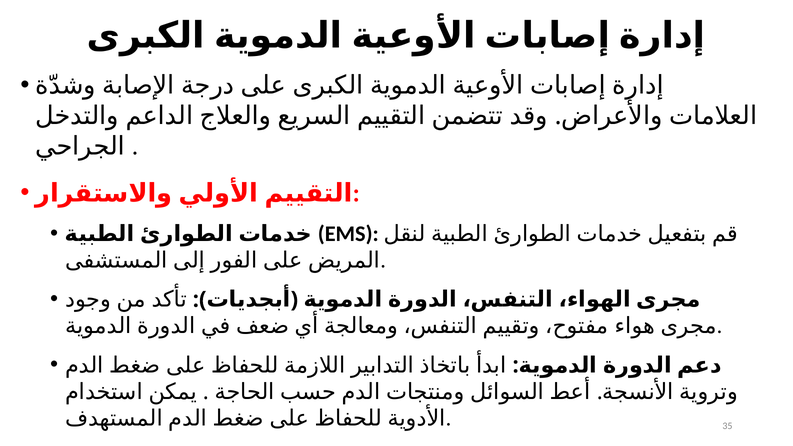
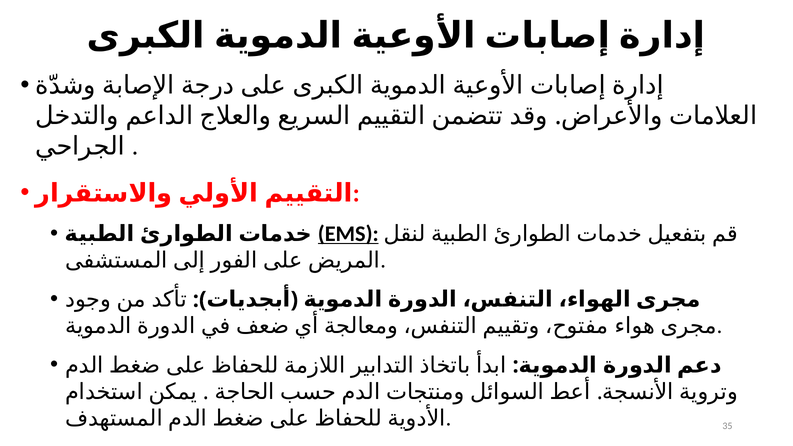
EMS underline: none -> present
